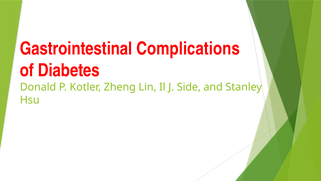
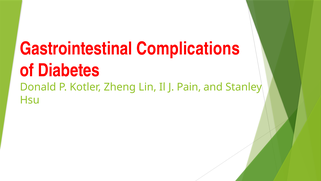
Side: Side -> Pain
